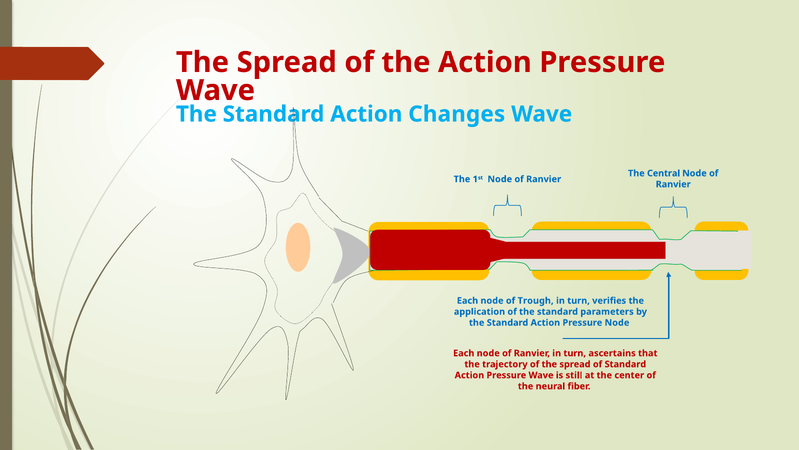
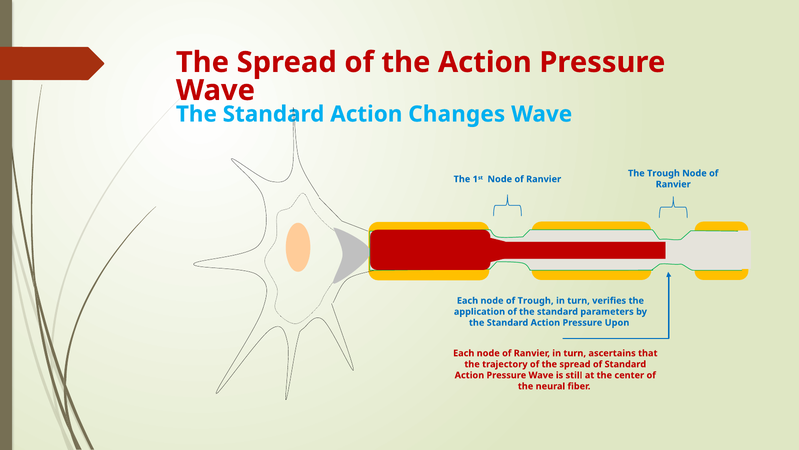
The Central: Central -> Trough
Pressure Node: Node -> Upon
